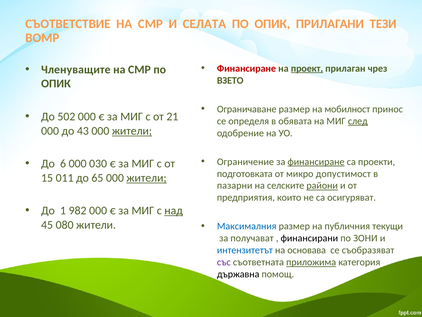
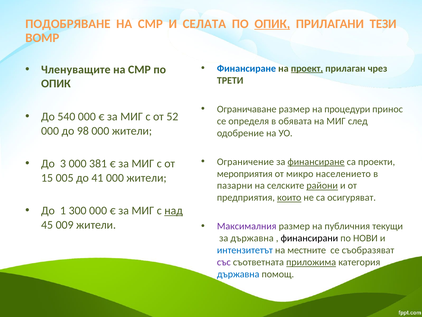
СЪОТВЕТСТВИЕ: СЪОТВЕТСТВИЕ -> ПОДОБРЯВАНЕ
ОПИК at (272, 24) underline: none -> present
Финансиране at (246, 68) colour: red -> blue
ВЗЕТО: ВЗЕТО -> ТРЕТИ
мобилност: мобилност -> процедури
502: 502 -> 540
21: 21 -> 52
след underline: present -> none
43: 43 -> 98
жители at (132, 131) underline: present -> none
6: 6 -> 3
030: 030 -> 381
подготовката: подготовката -> мероприятия
допустимост: допустимост -> населението
011: 011 -> 005
65: 65 -> 41
жители at (147, 178) underline: present -> none
които underline: none -> present
982: 982 -> 300
080: 080 -> 009
Максималния colour: blue -> purple
за получават: получават -> държавна
ЗОНИ: ЗОНИ -> НОВИ
основава: основава -> местните
държавна at (238, 274) colour: black -> blue
